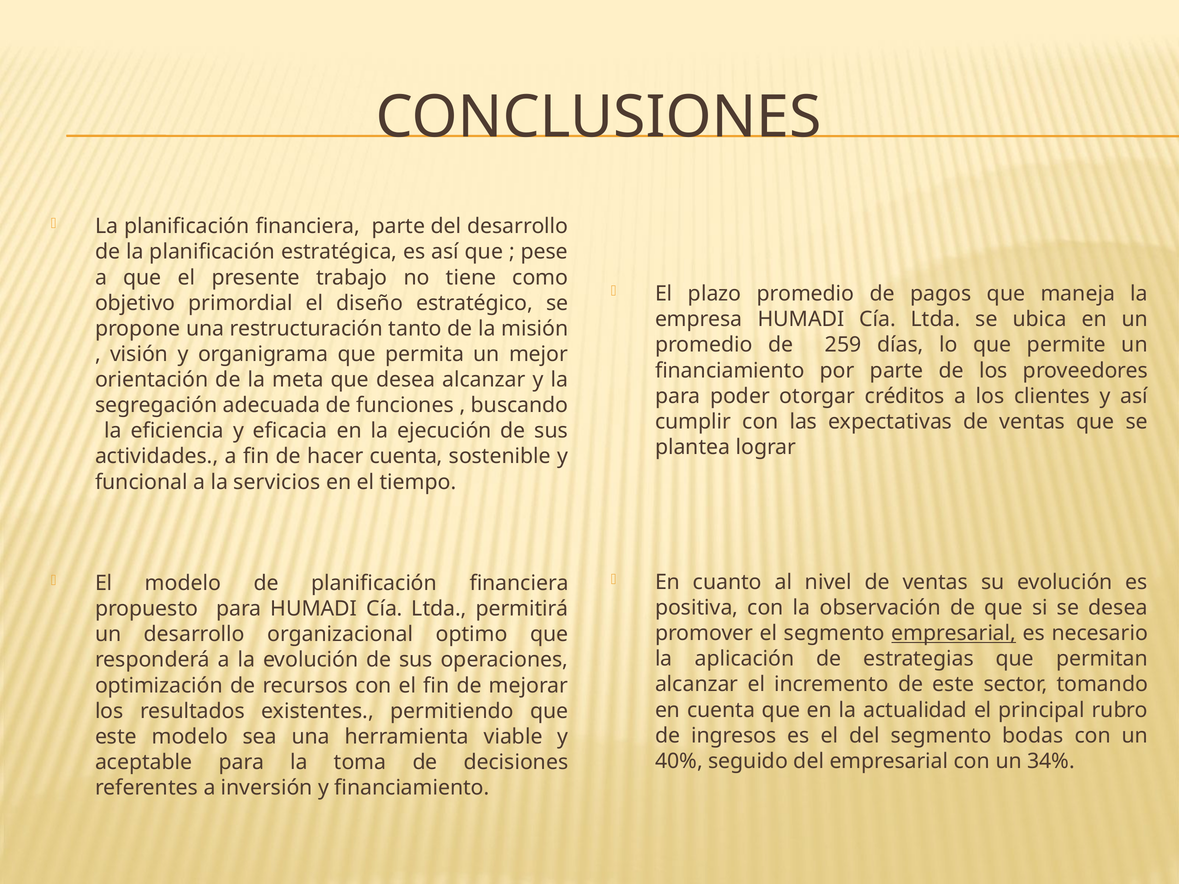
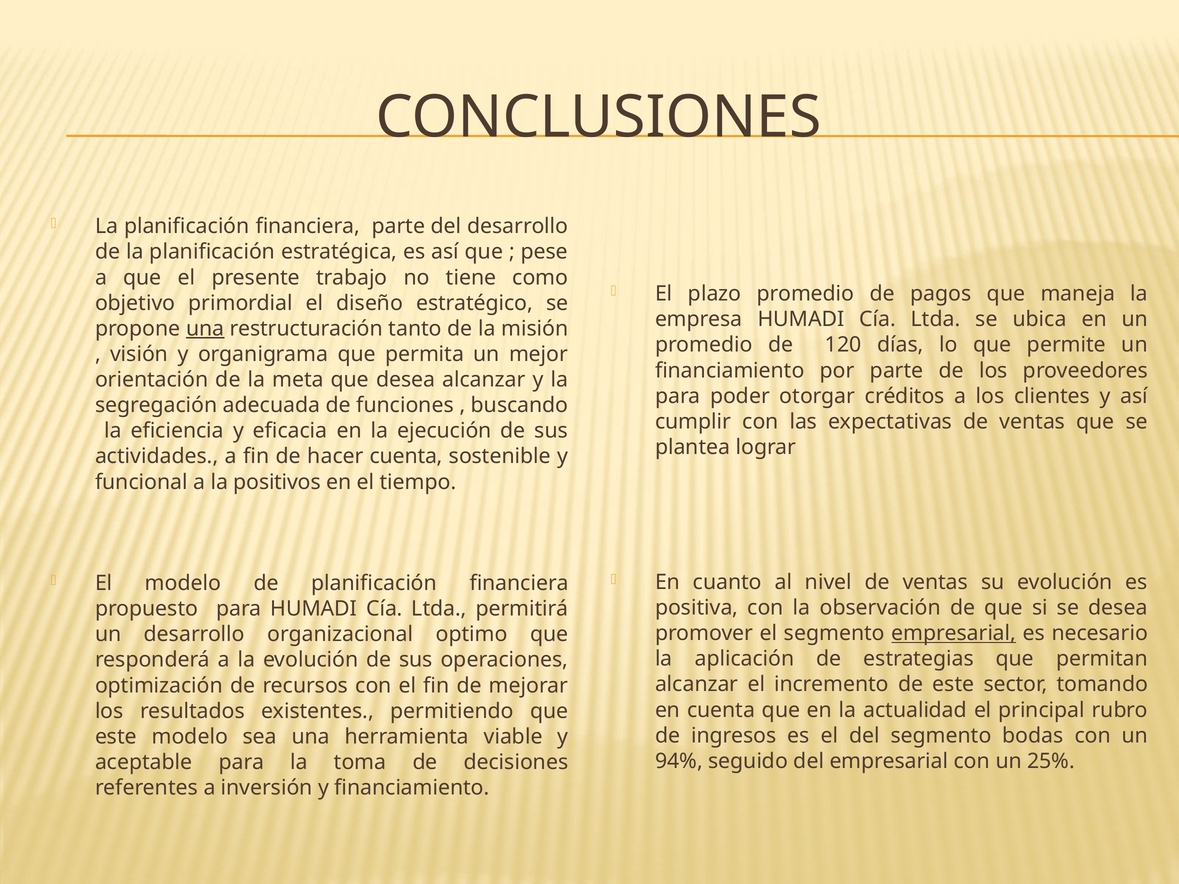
una at (205, 329) underline: none -> present
259: 259 -> 120
servicios: servicios -> positivos
40%: 40% -> 94%
34%: 34% -> 25%
